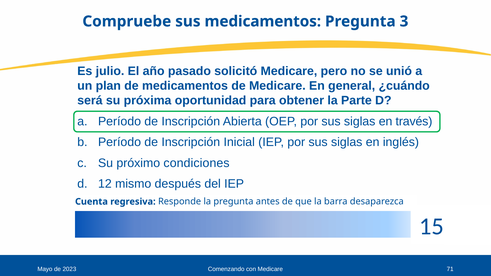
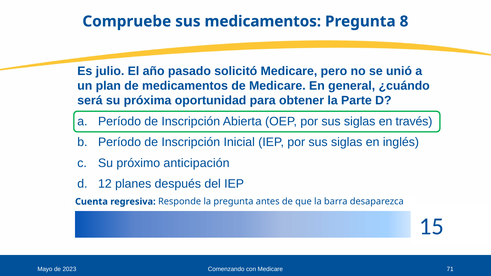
3: 3 -> 8
condiciones: condiciones -> anticipación
mismo: mismo -> planes
